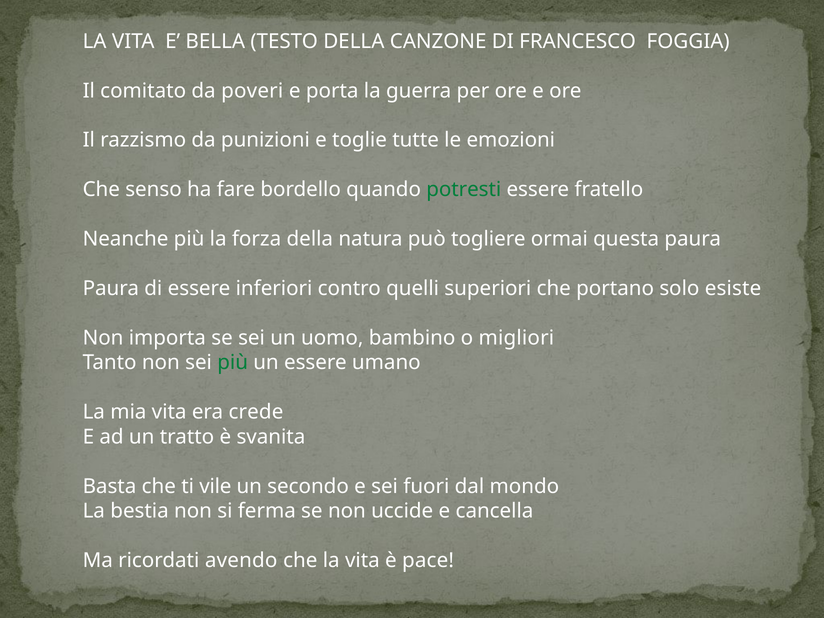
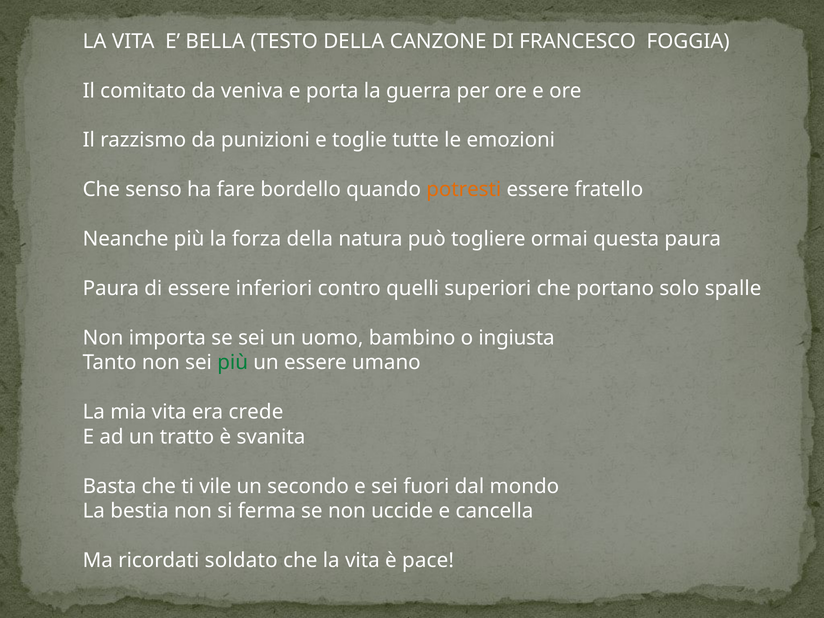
poveri: poveri -> veniva
potresti colour: green -> orange
esiste: esiste -> spalle
migliori: migliori -> ingiusta
avendo: avendo -> soldato
